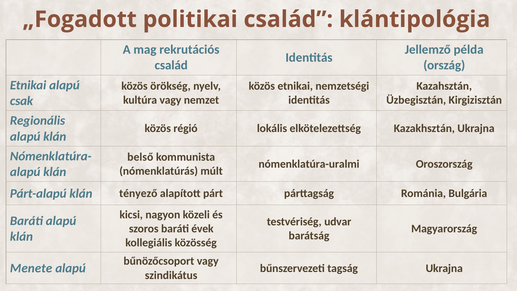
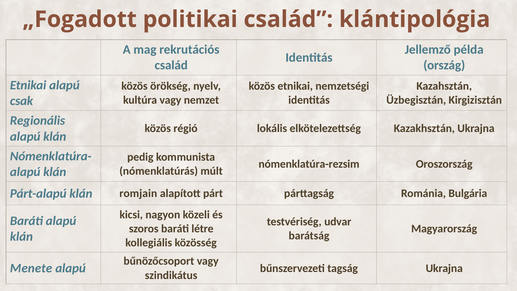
belső: belső -> pedig
nómenklatúra-uralmi: nómenklatúra-uralmi -> nómenklatúra-rezsim
tényező: tényező -> romjain
évek: évek -> létre
